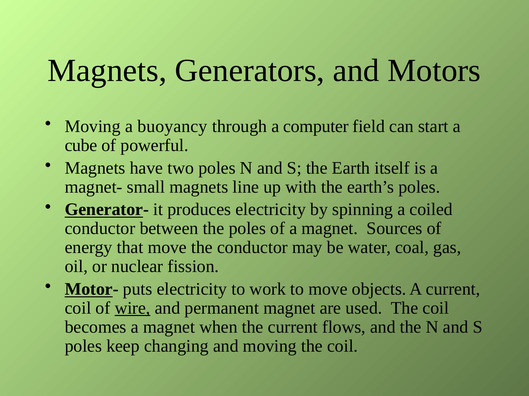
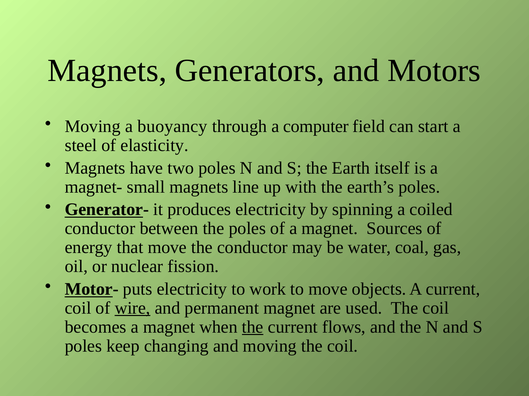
cube: cube -> steel
powerful: powerful -> elasticity
the at (253, 328) underline: none -> present
